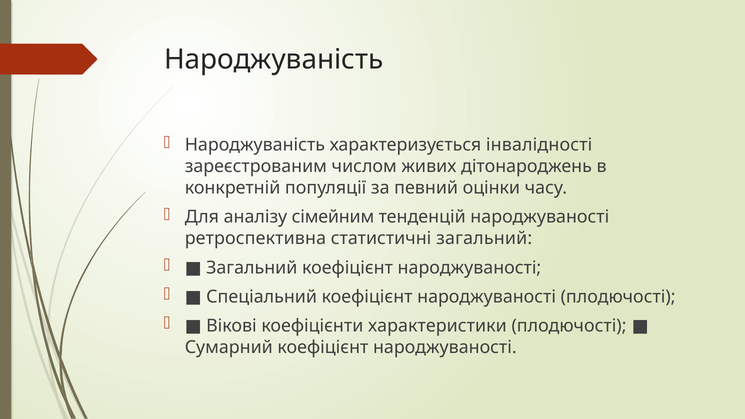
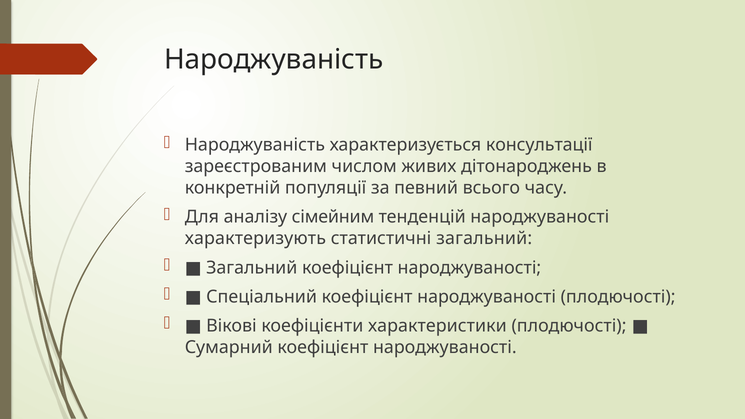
інвалідності: інвалідності -> консультації
оцінки: оцінки -> всього
ретроспективна: ретроспективна -> характеризують
